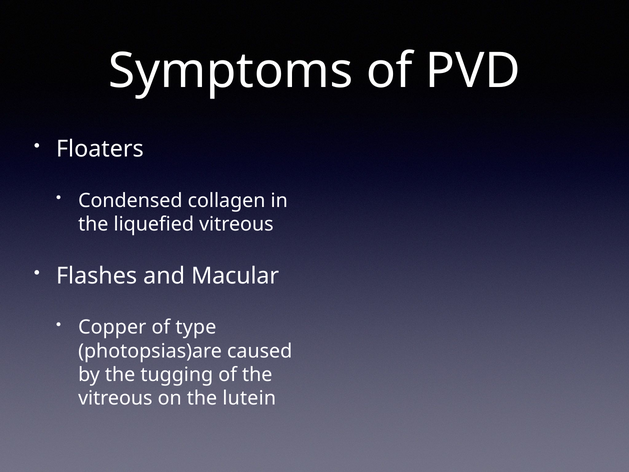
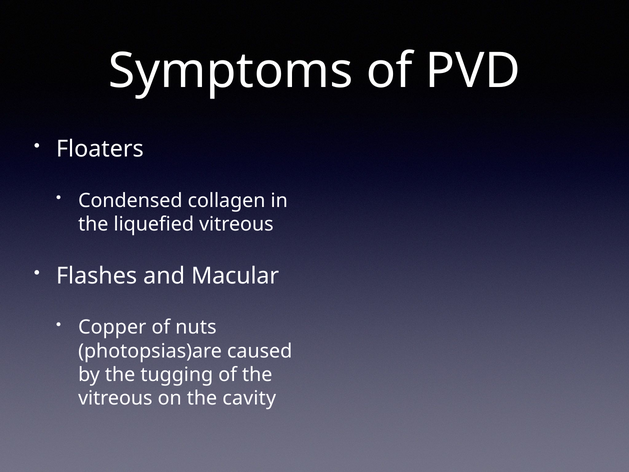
type: type -> nuts
lutein: lutein -> cavity
